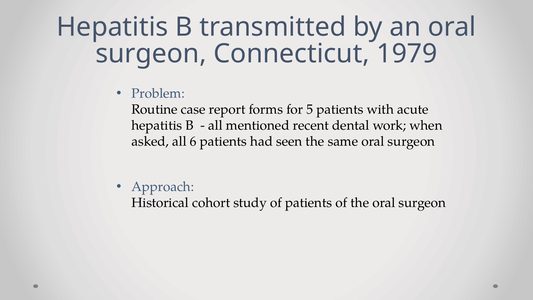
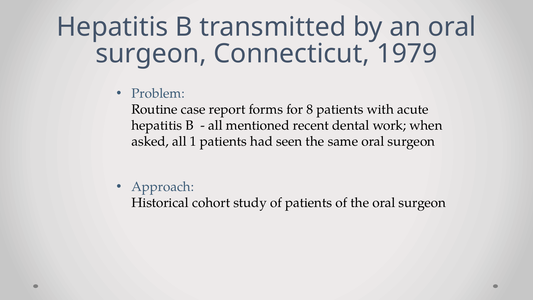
5: 5 -> 8
6: 6 -> 1
